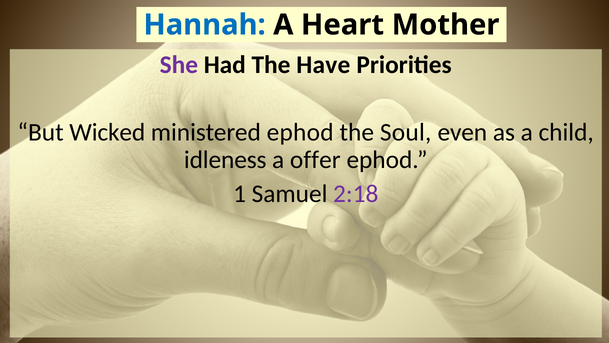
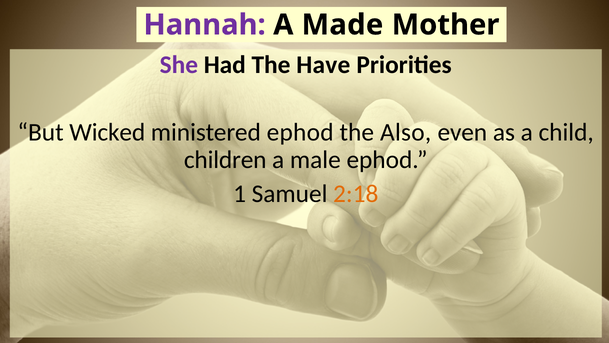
Hannah colour: blue -> purple
Heart: Heart -> Made
Soul: Soul -> Also
idleness: idleness -> children
offer: offer -> male
2:18 colour: purple -> orange
